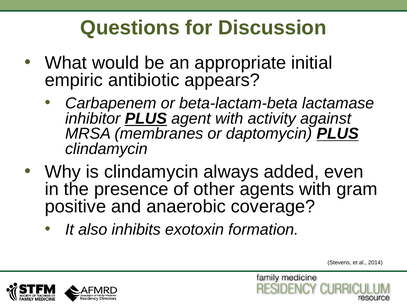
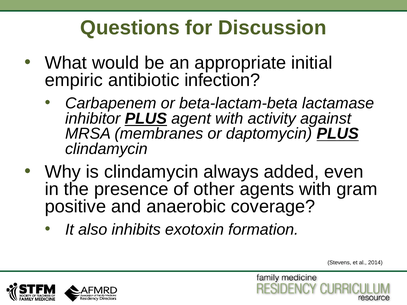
appears: appears -> infection
